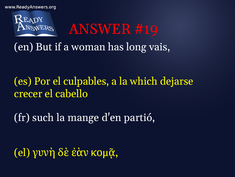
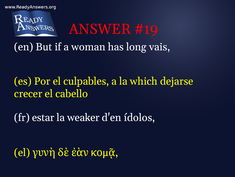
such: such -> estar
mange: mange -> weaker
partió: partió -> ídolos
